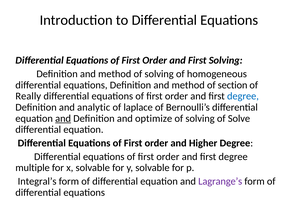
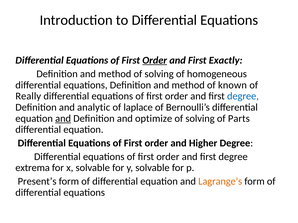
Order at (155, 60) underline: none -> present
First Solving: Solving -> Exactly
section: section -> known
Solve: Solve -> Parts
multiple: multiple -> extrema
Integral’s: Integral’s -> Present’s
Lagrange’s colour: purple -> orange
